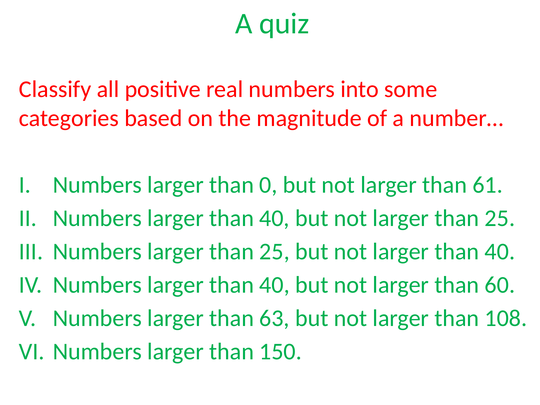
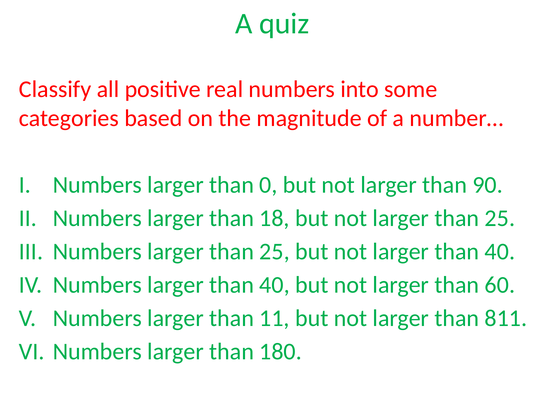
61: 61 -> 90
40 at (274, 218): 40 -> 18
63: 63 -> 11
108: 108 -> 811
150: 150 -> 180
